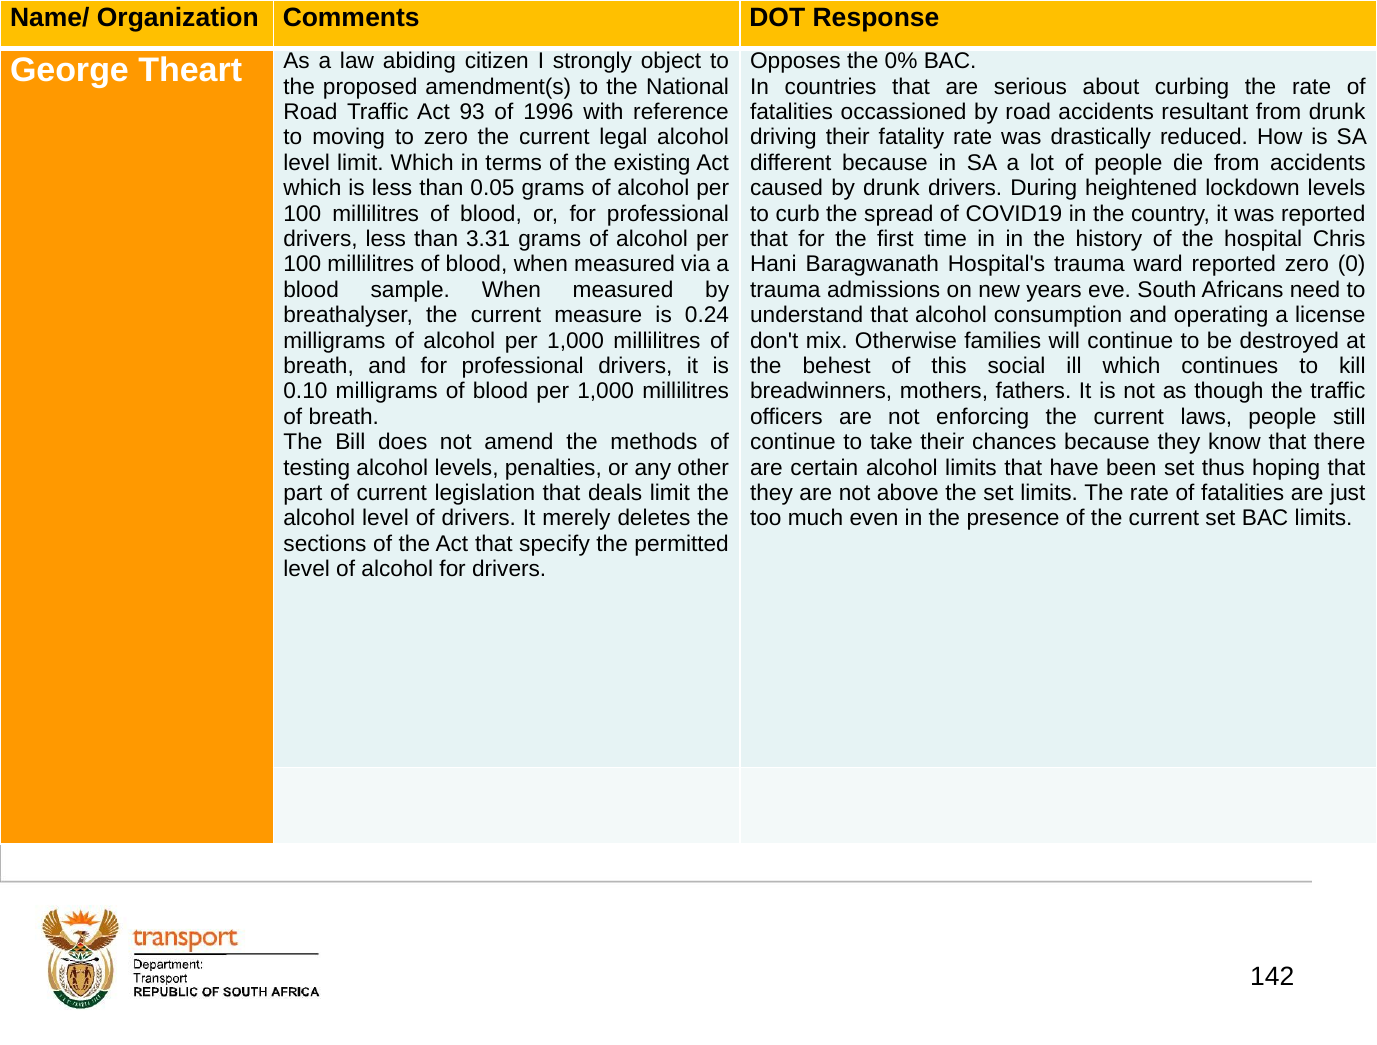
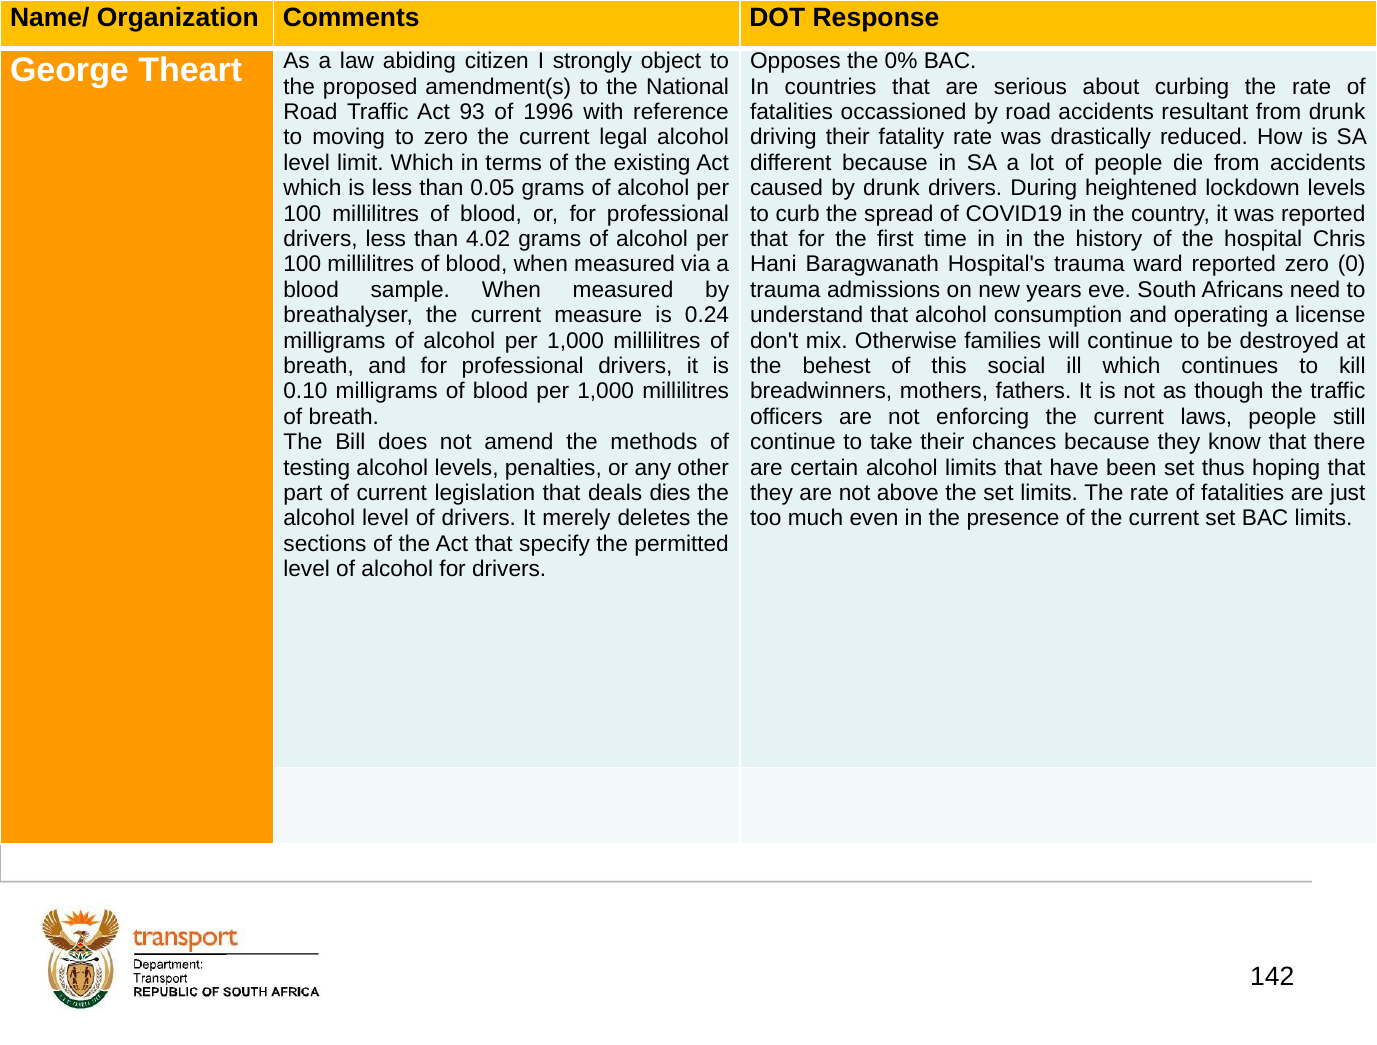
3.31: 3.31 -> 4.02
deals limit: limit -> dies
